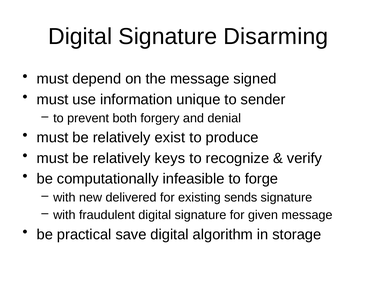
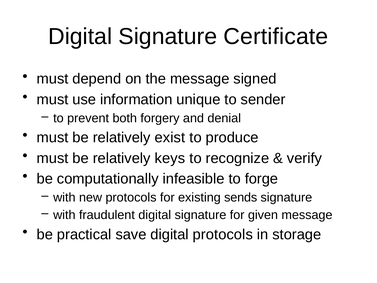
Disarming: Disarming -> Certificate
new delivered: delivered -> protocols
digital algorithm: algorithm -> protocols
